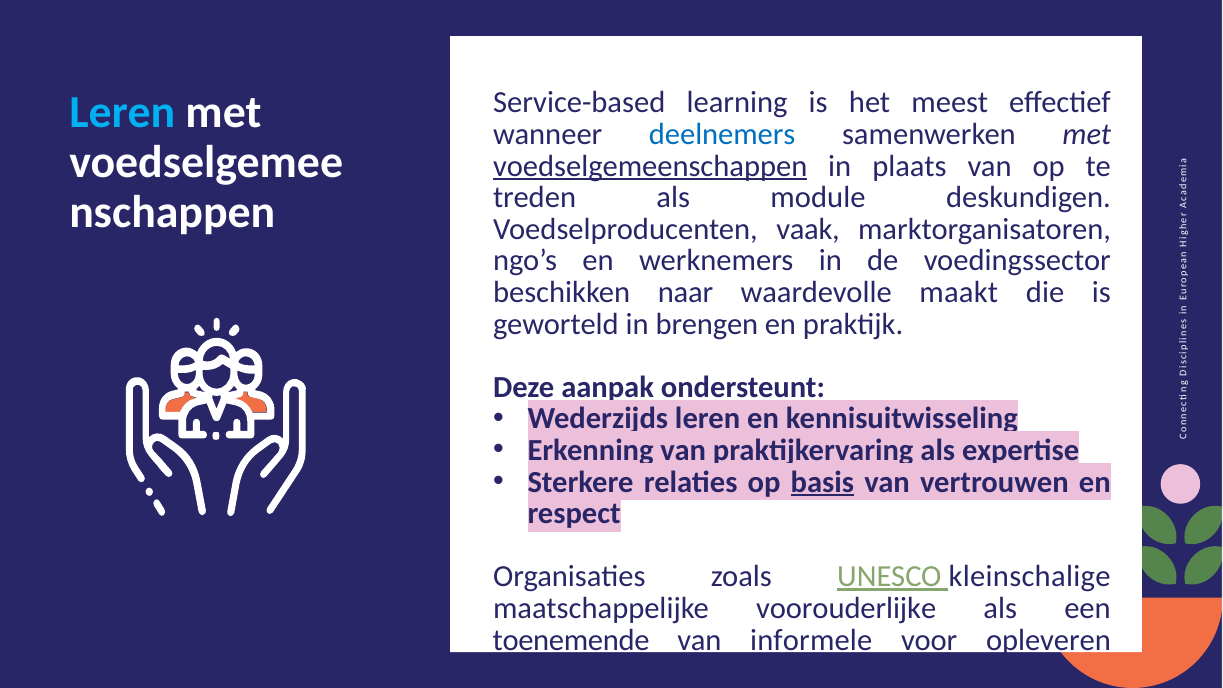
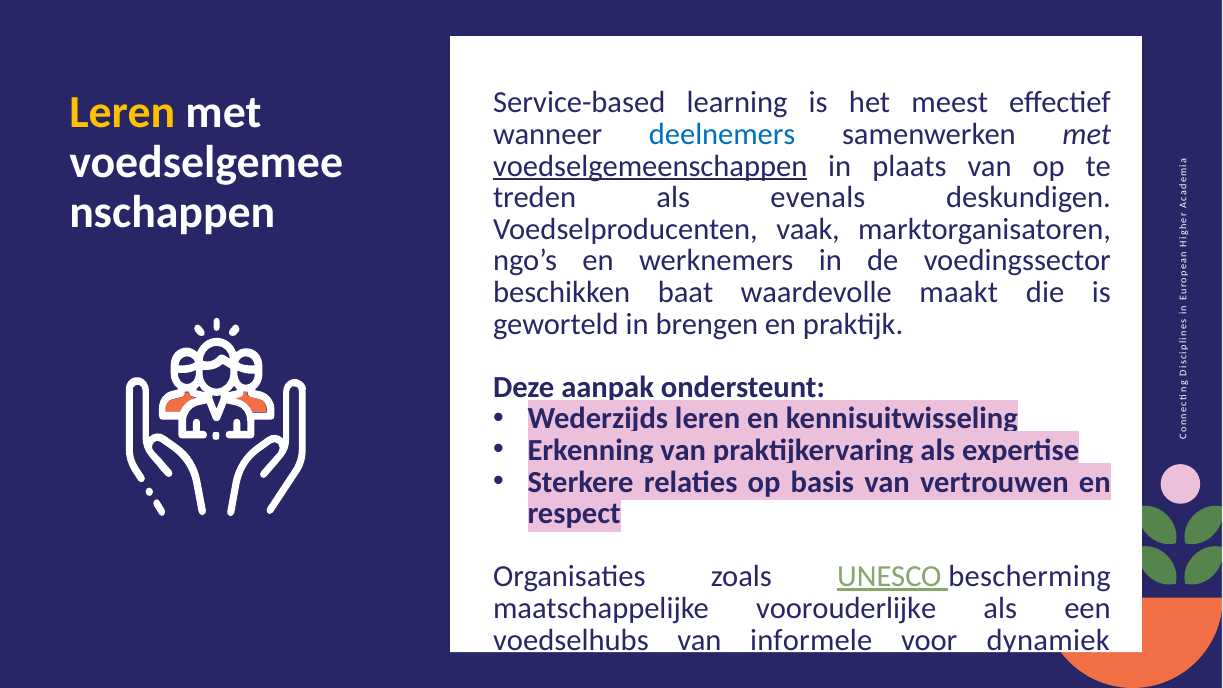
Leren at (122, 113) colour: light blue -> yellow
module: module -> evenals
naar: naar -> baat
basis underline: present -> none
kleinschalige: kleinschalige -> bescherming
toenemende: toenemende -> voedselhubs
opleveren: opleveren -> dynamiek
